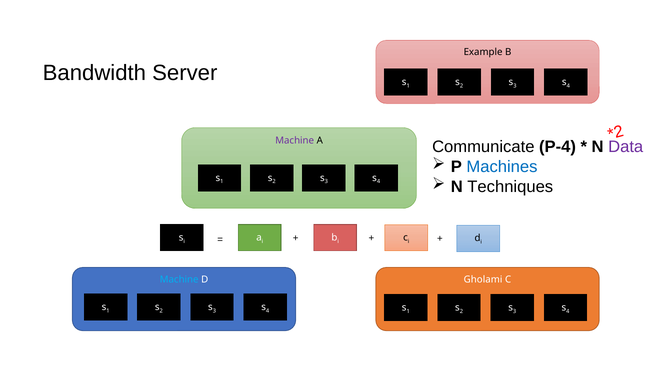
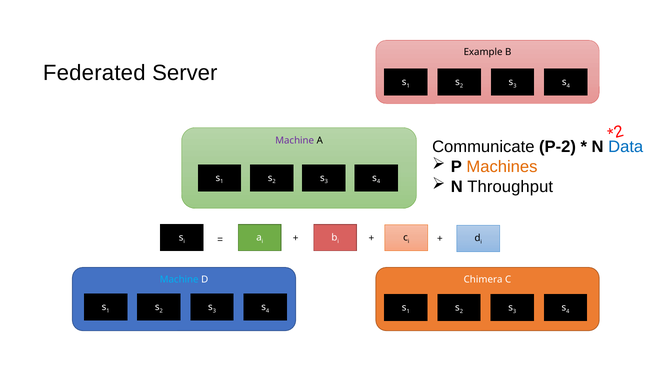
Bandwidth: Bandwidth -> Federated
P-4: P-4 -> P-2
Data colour: purple -> blue
Machines colour: blue -> orange
Techniques: Techniques -> Throughput
Gholami: Gholami -> Chimera
